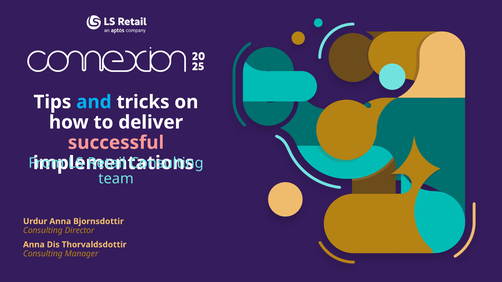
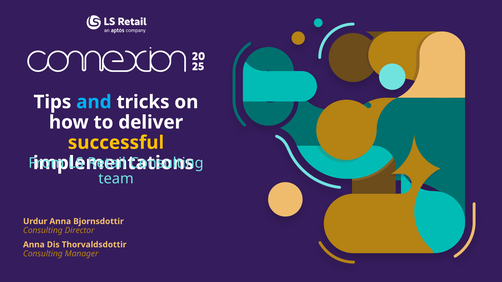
successful colour: pink -> yellow
